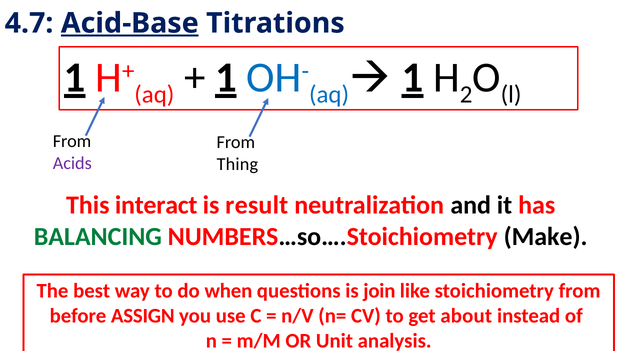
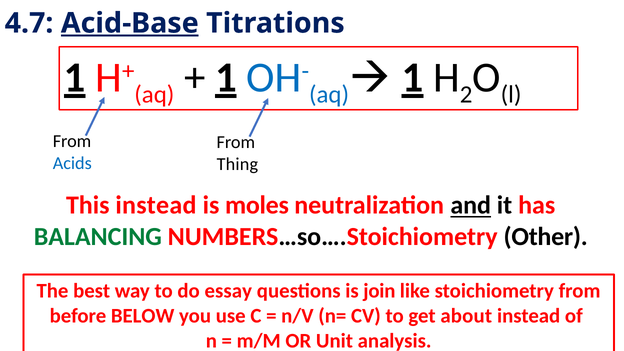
Acids colour: purple -> blue
This interact: interact -> instead
result: result -> moles
and underline: none -> present
Make: Make -> Other
when: when -> essay
ASSIGN: ASSIGN -> BELOW
